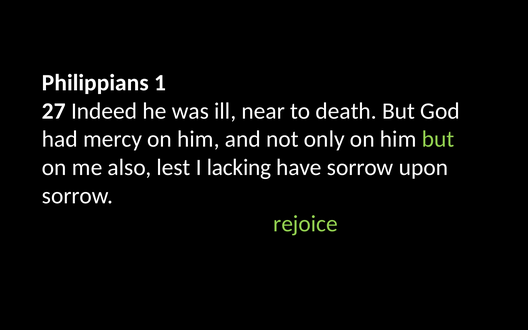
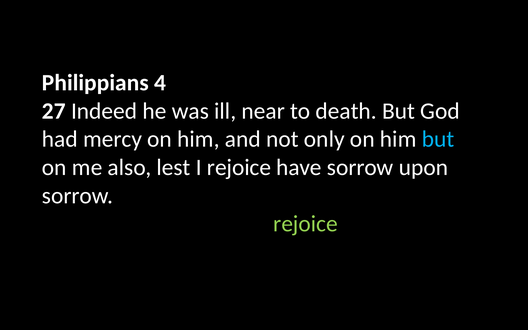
1: 1 -> 4
but at (438, 139) colour: light green -> light blue
I lacking: lacking -> rejoice
